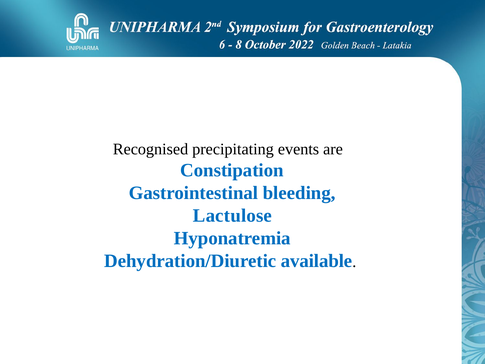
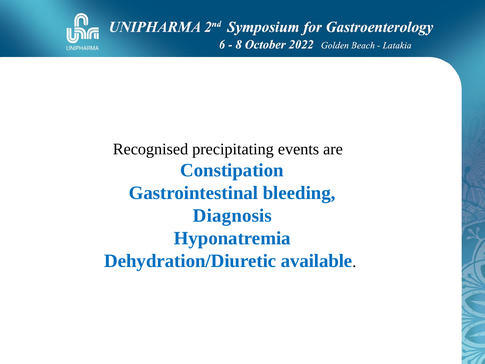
Lactulose: Lactulose -> Diagnosis
